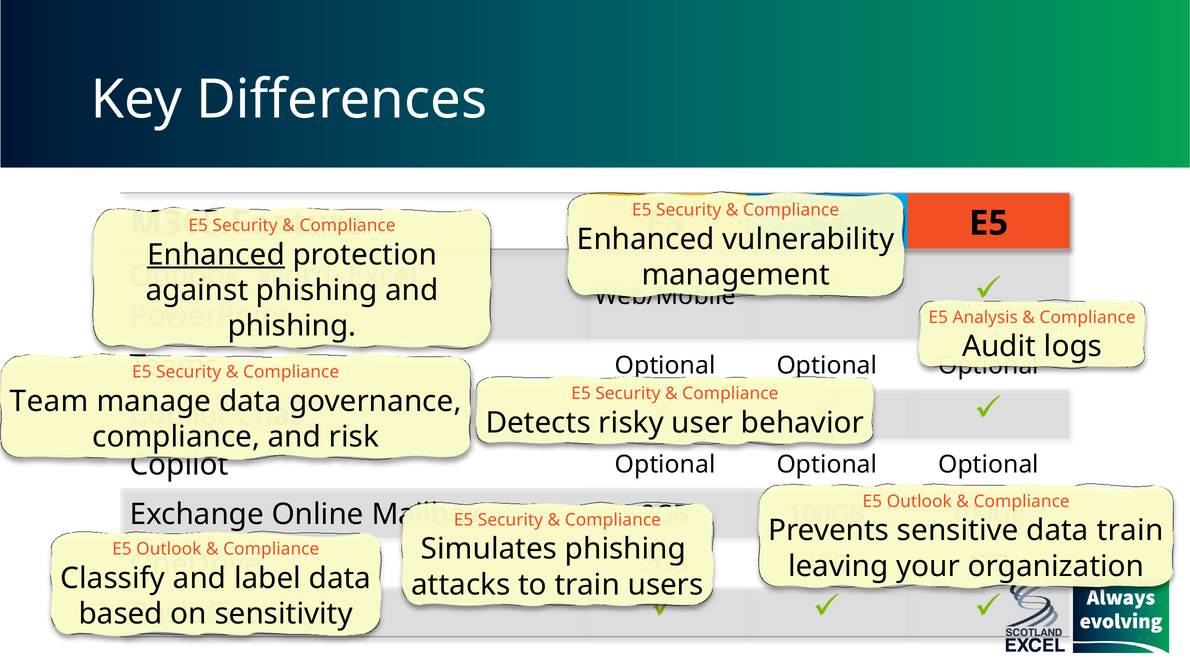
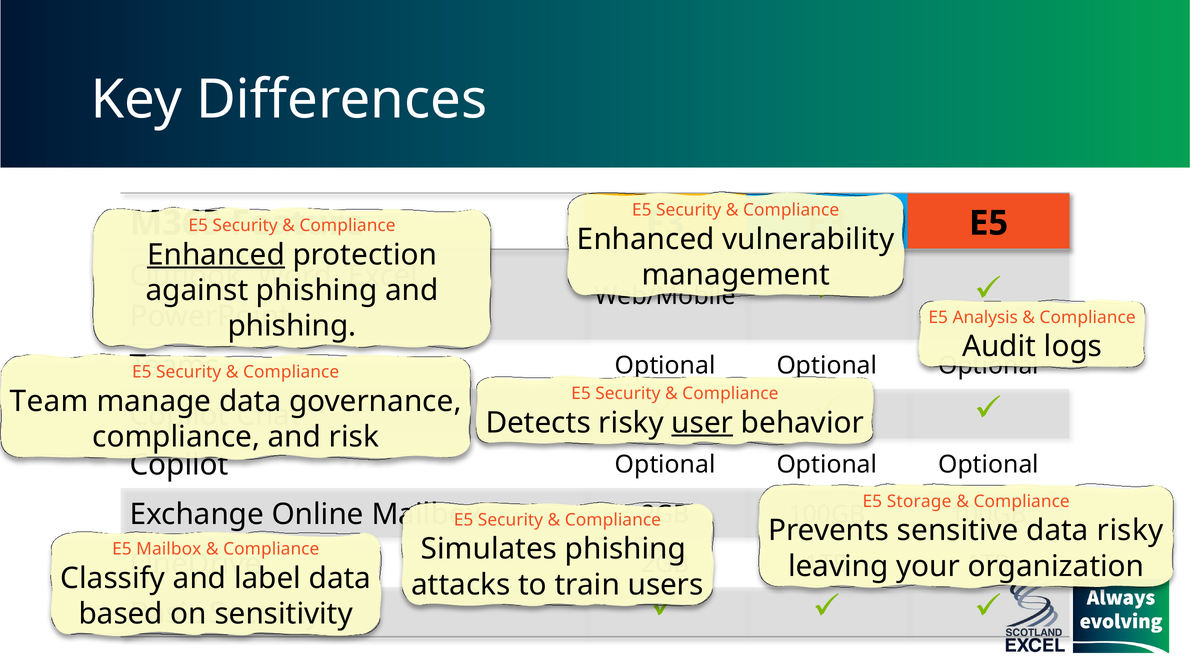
user underline: none -> present
Outlook at (919, 502): Outlook -> Storage
data train: train -> risky
Outlook at (169, 549): Outlook -> Mailbox
